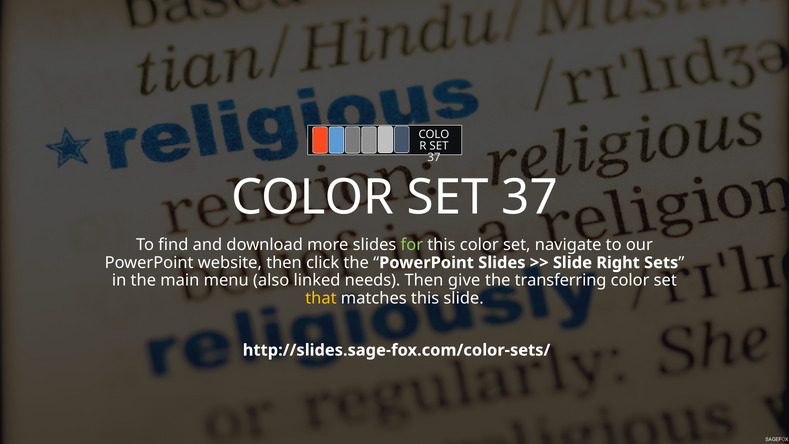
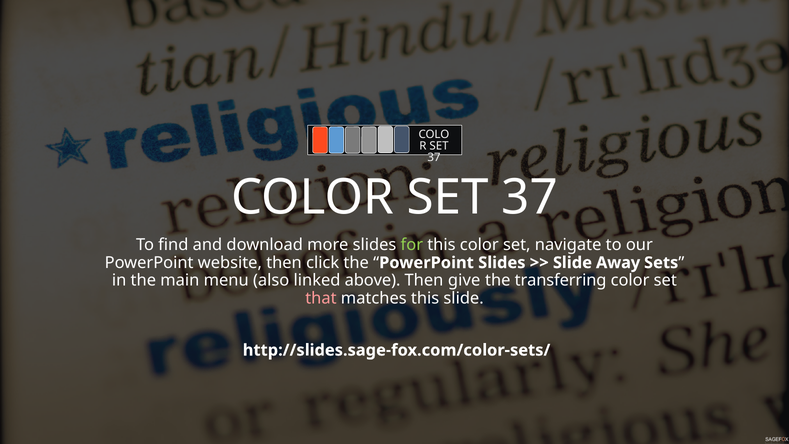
Right: Right -> Away
needs: needs -> above
that colour: yellow -> pink
